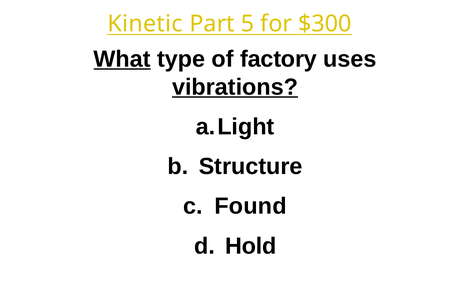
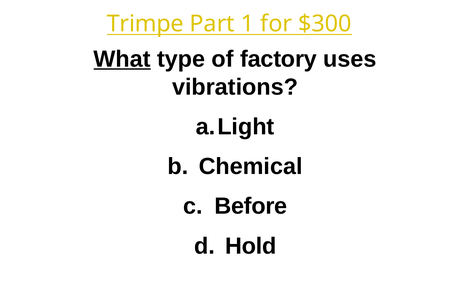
Kinetic: Kinetic -> Trimpe
5: 5 -> 1
vibrations underline: present -> none
Structure: Structure -> Chemical
Found: Found -> Before
